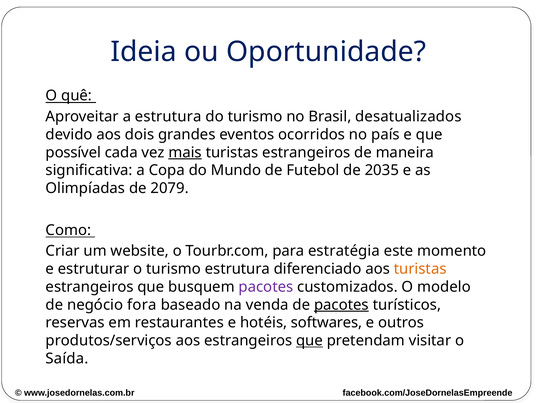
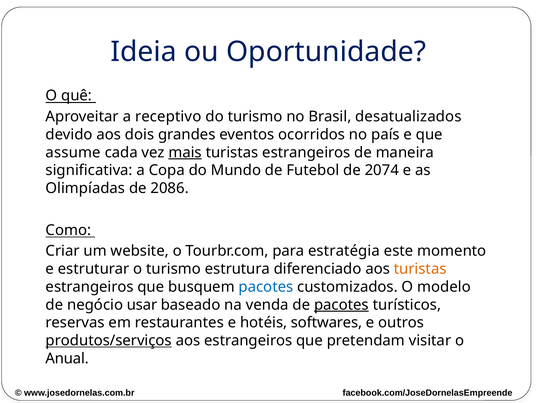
a estrutura: estrutura -> receptivo
possível: possível -> assume
2035: 2035 -> 2074
2079: 2079 -> 2086
pacotes at (266, 287) colour: purple -> blue
fora: fora -> usar
produtos/serviços underline: none -> present
que at (309, 340) underline: present -> none
Saída: Saída -> Anual
